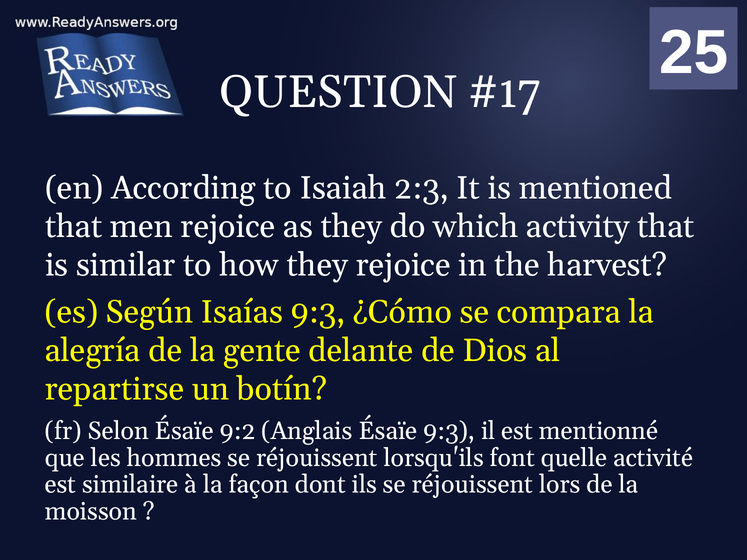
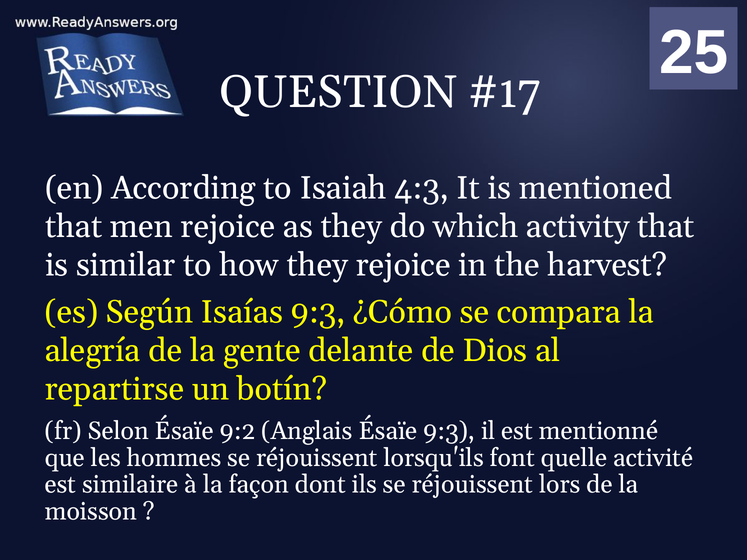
2:3: 2:3 -> 4:3
